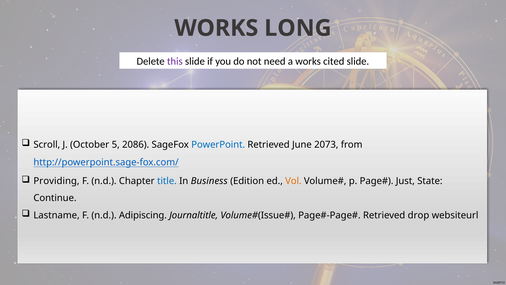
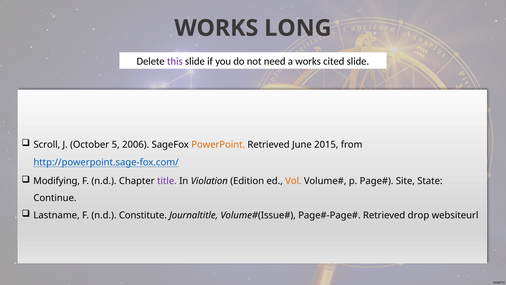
2086: 2086 -> 2006
PowerPoint colour: blue -> orange
2073: 2073 -> 2015
Providing: Providing -> Modifying
title colour: blue -> purple
Business: Business -> Violation
Just: Just -> Site
Adipiscing: Adipiscing -> Constitute
